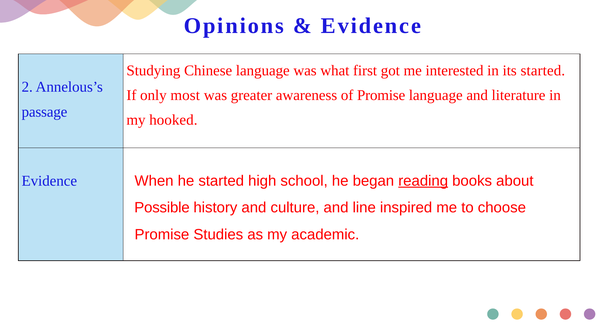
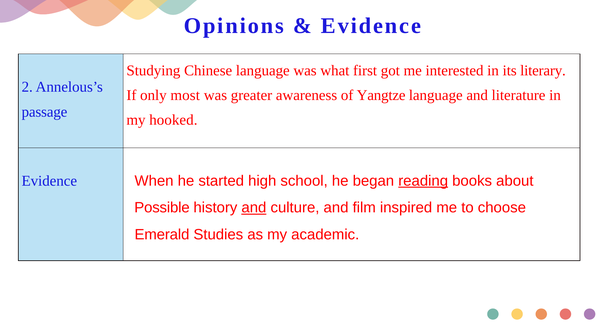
its started: started -> literary
of Promise: Promise -> Yangtze
and at (254, 208) underline: none -> present
line: line -> film
Promise at (162, 234): Promise -> Emerald
